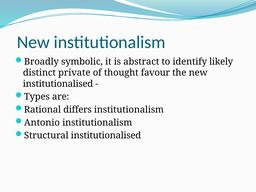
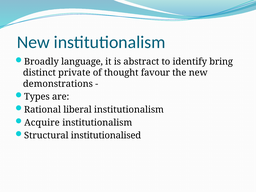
symbolic: symbolic -> language
likely: likely -> bring
institutionalised at (58, 84): institutionalised -> demonstrations
differs: differs -> liberal
Antonio: Antonio -> Acquire
